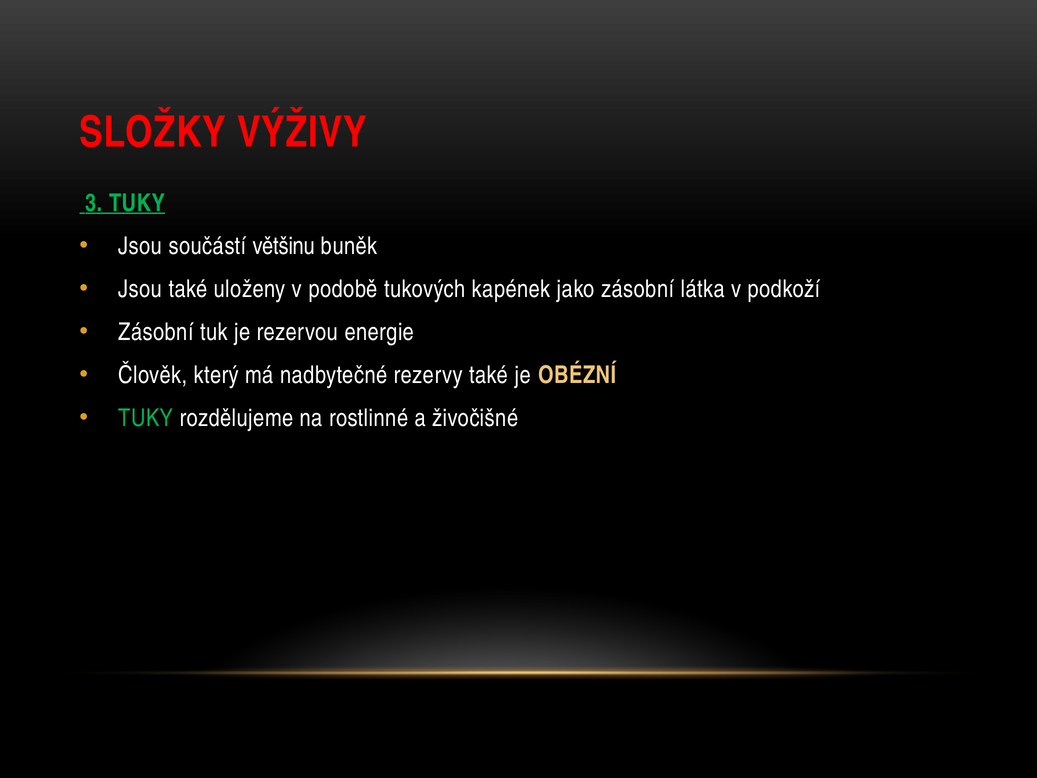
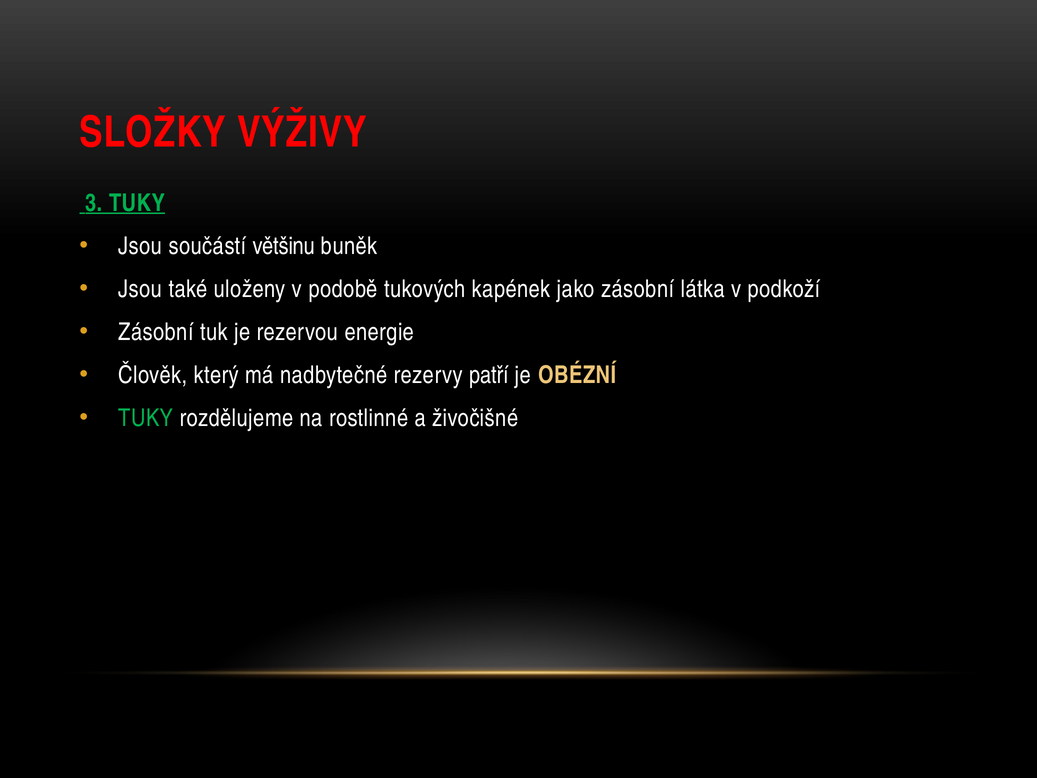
rezervy také: také -> patří
